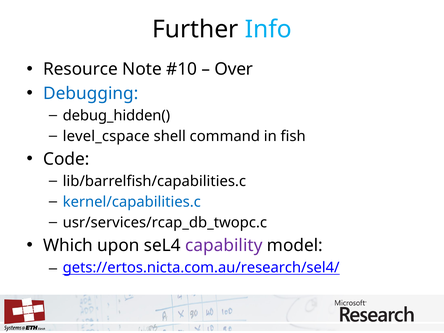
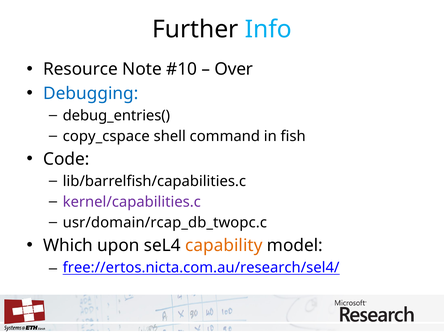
debug_hidden(: debug_hidden( -> debug_entries(
level_cspace: level_cspace -> copy_cspace
kernel/capabilities.c colour: blue -> purple
usr/services/rcap_db_twopc.c: usr/services/rcap_db_twopc.c -> usr/domain/rcap_db_twopc.c
capability colour: purple -> orange
gets://ertos.nicta.com.au/research/sel4/: gets://ertos.nicta.com.au/research/sel4/ -> free://ertos.nicta.com.au/research/sel4/
